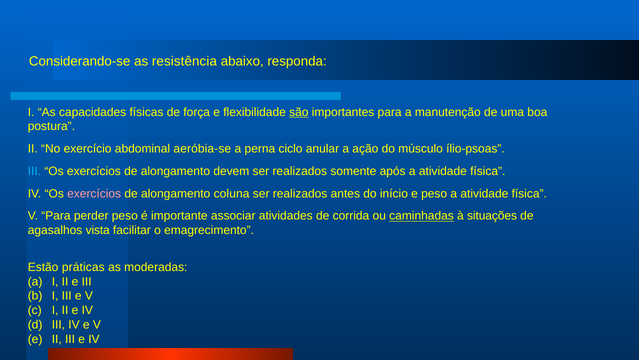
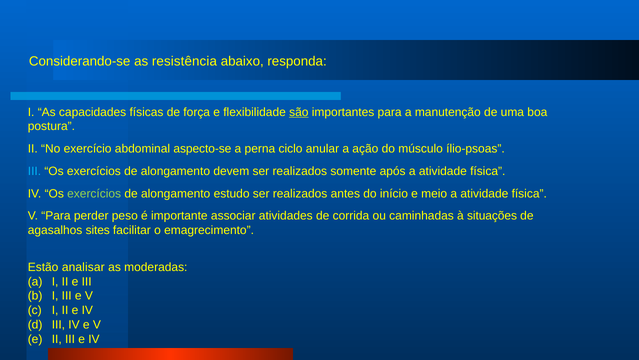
aeróbia-se: aeróbia-se -> aspecto-se
exercícios at (94, 193) colour: pink -> light green
coluna: coluna -> estudo
e peso: peso -> meio
caminhadas underline: present -> none
vista: vista -> sites
práticas: práticas -> analisar
